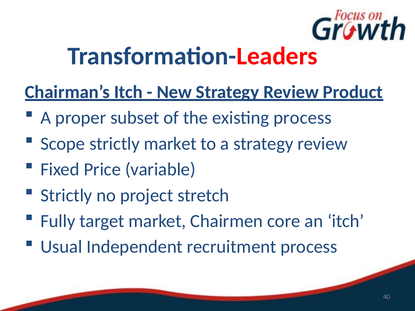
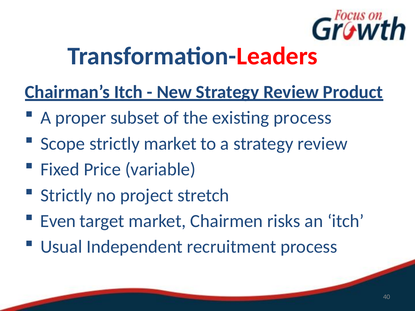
Fully: Fully -> Even
core: core -> risks
